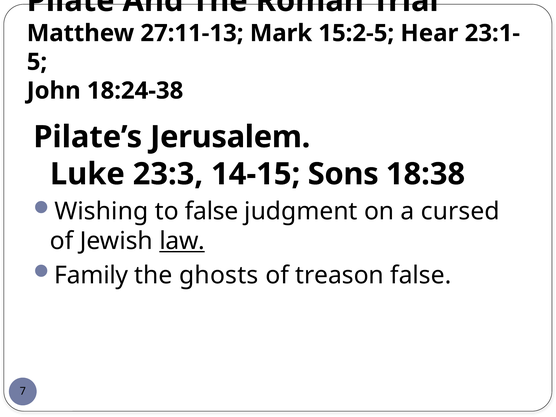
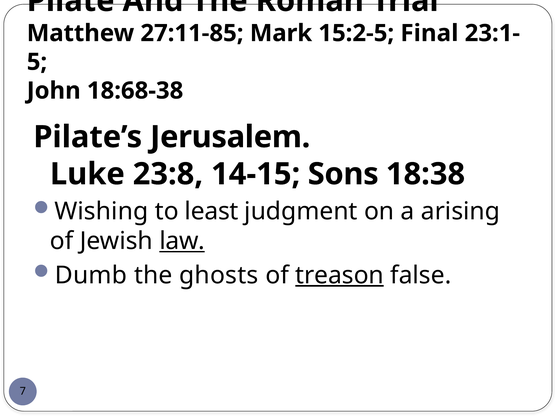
27:11-13: 27:11-13 -> 27:11-85
Hear: Hear -> Final
18:24-38: 18:24-38 -> 18:68-38
23:3: 23:3 -> 23:8
to false: false -> least
cursed: cursed -> arising
Family: Family -> Dumb
treason underline: none -> present
